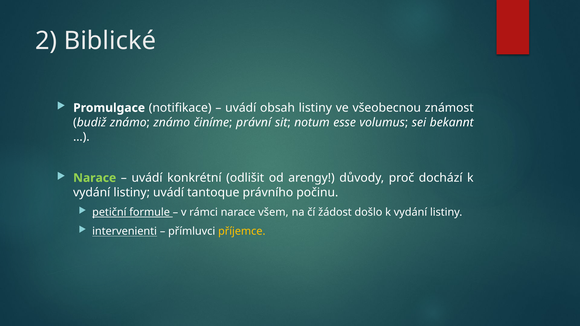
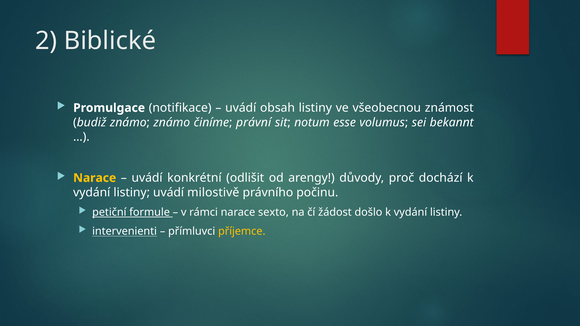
Narace at (95, 178) colour: light green -> yellow
tantoque: tantoque -> milostivě
všem: všem -> sexto
